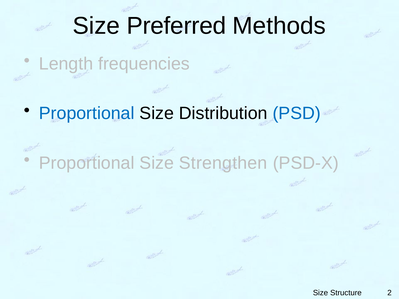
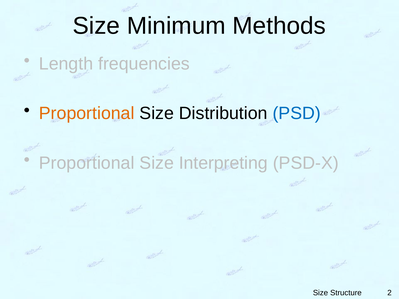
Preferred: Preferred -> Minimum
Proportional at (87, 113) colour: blue -> orange
Strengthen: Strengthen -> Interpreting
